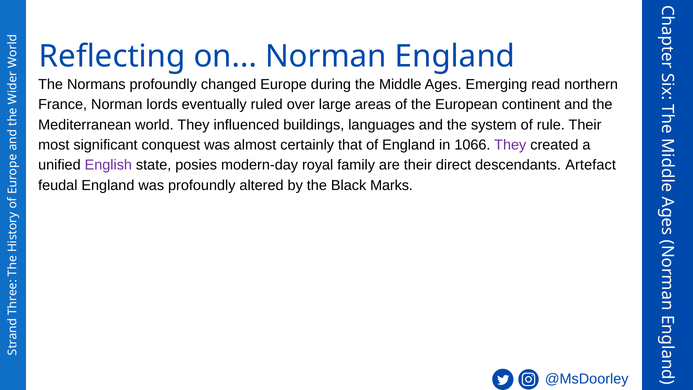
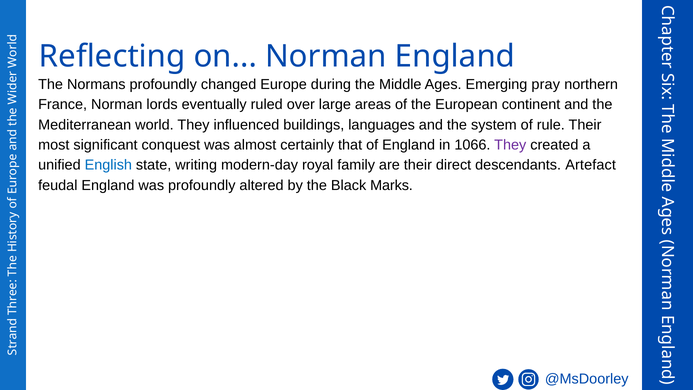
read: read -> pray
English colour: purple -> blue
posies: posies -> writing
